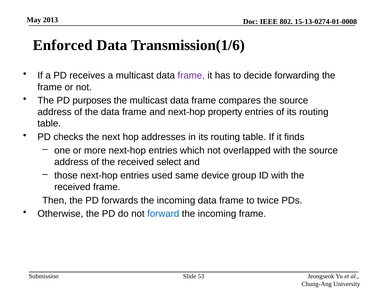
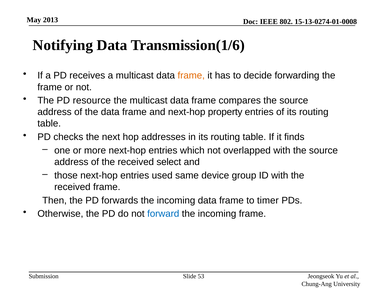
Enforced: Enforced -> Notifying
frame at (191, 76) colour: purple -> orange
purposes: purposes -> resource
twice: twice -> timer
